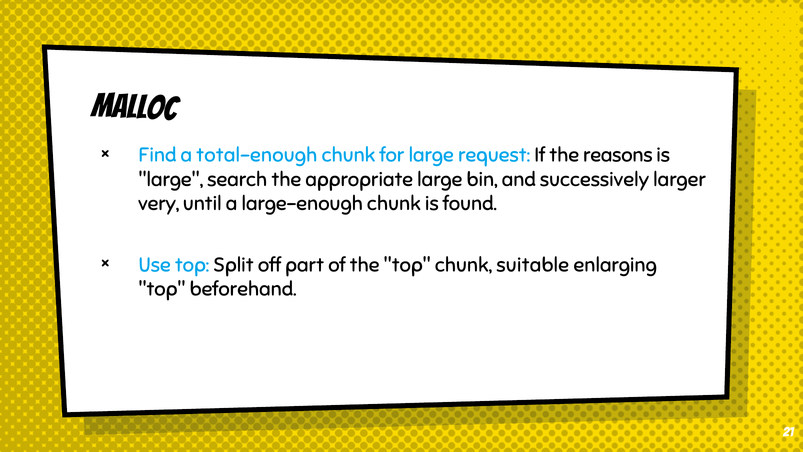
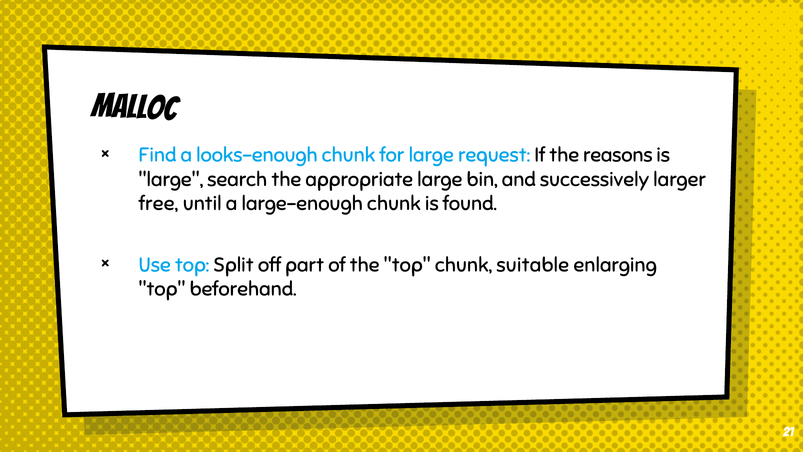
total-enough: total-enough -> looks-enough
very: very -> free
